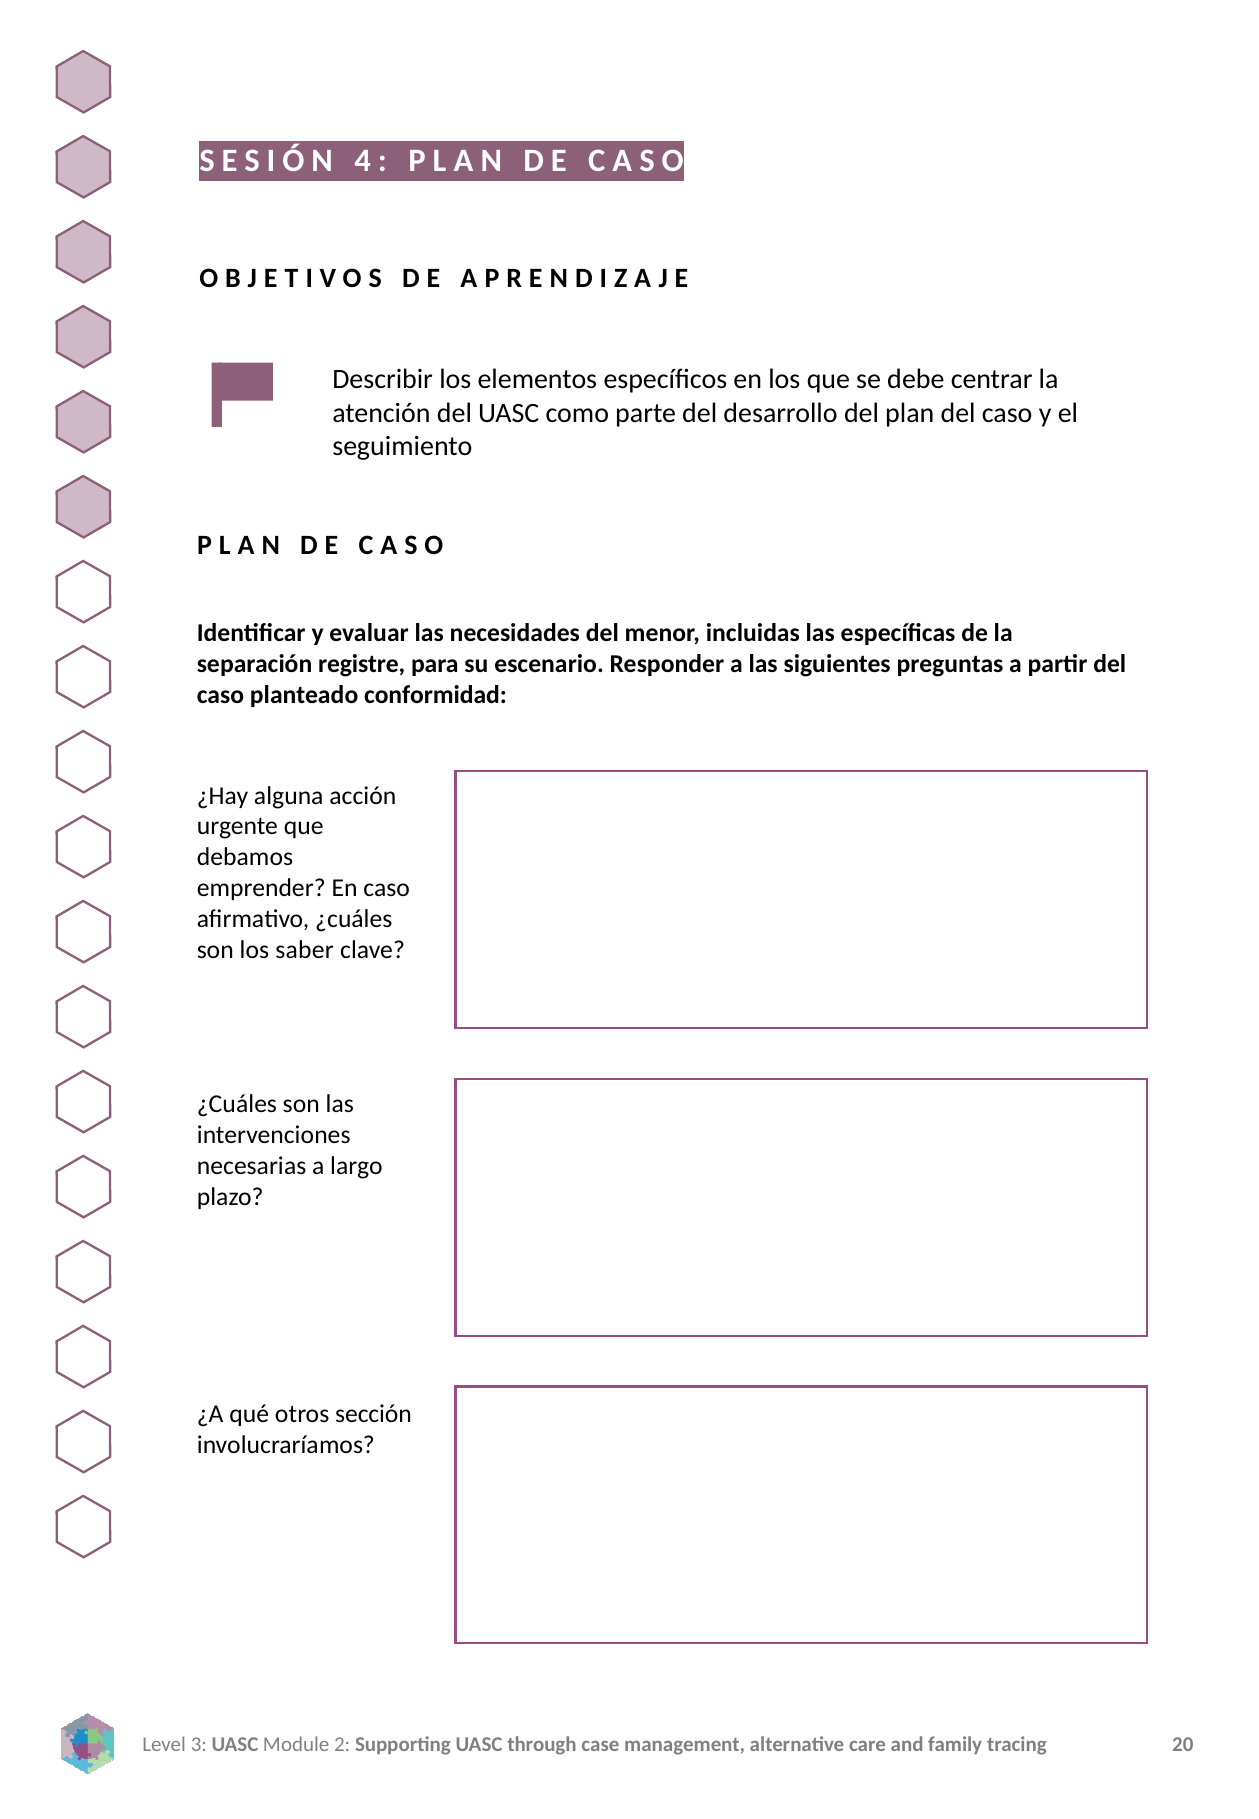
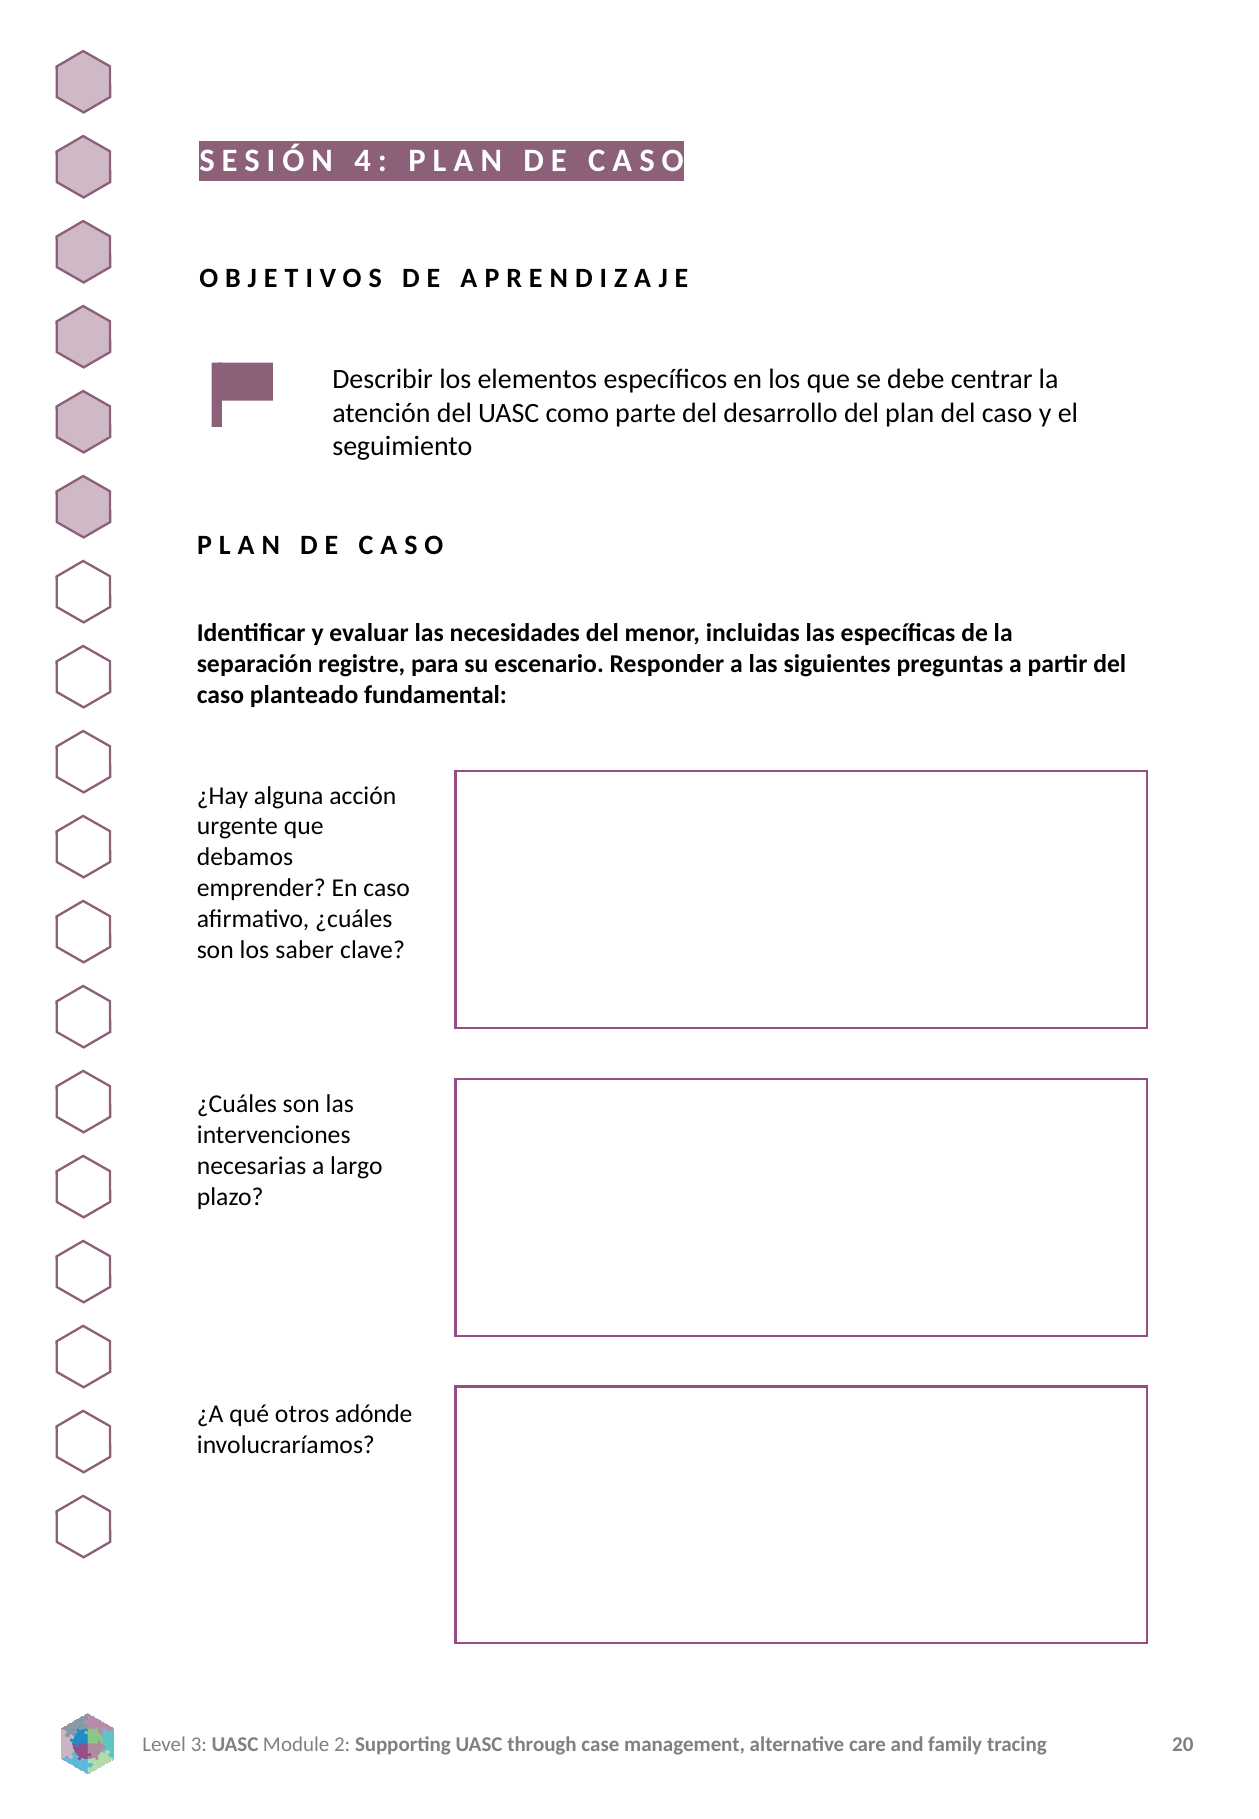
conformidad: conformidad -> fundamental
sección: sección -> adónde
